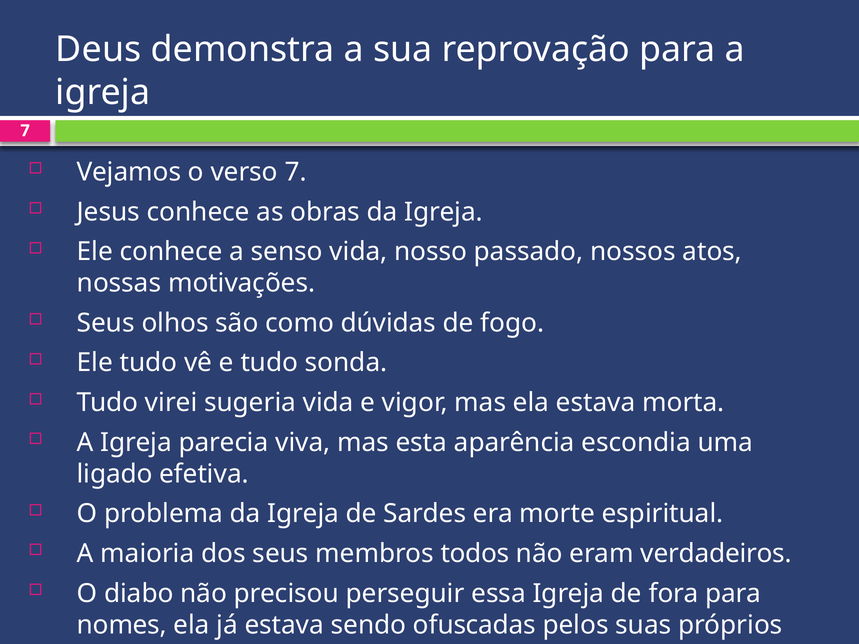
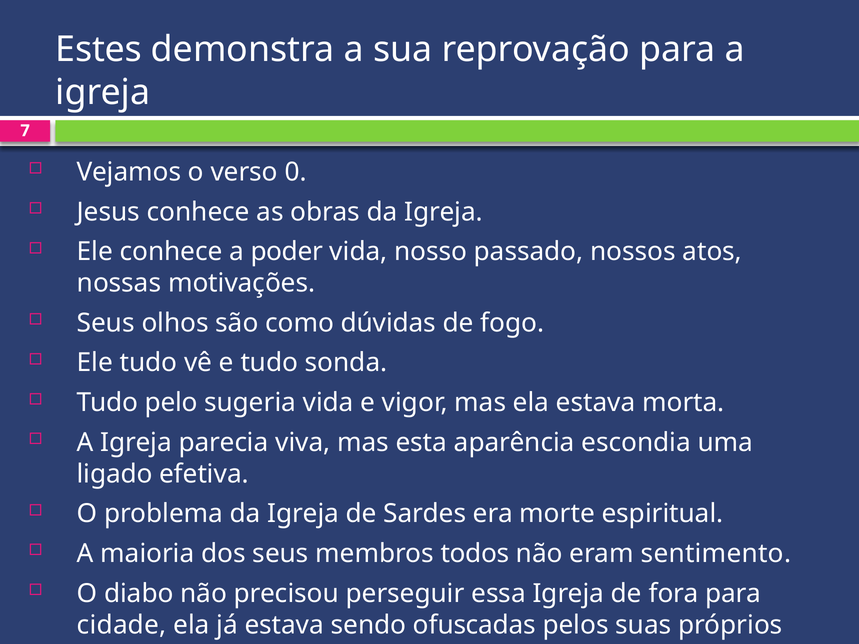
Deus: Deus -> Estes
verso 7: 7 -> 0
senso: senso -> poder
virei: virei -> pelo
verdadeiros: verdadeiros -> sentimento
nomes: nomes -> cidade
